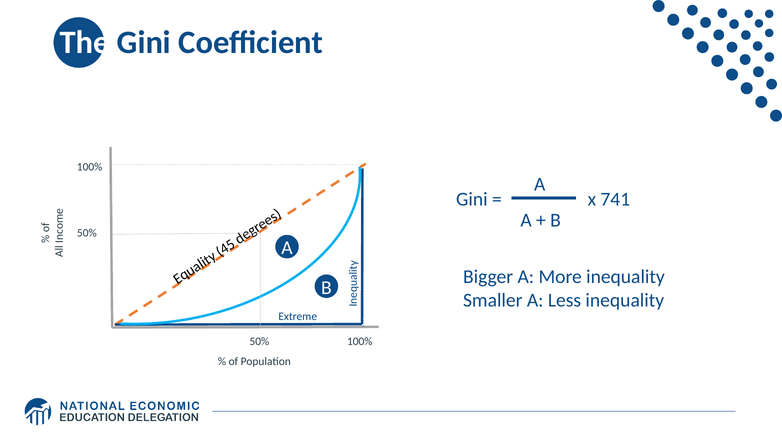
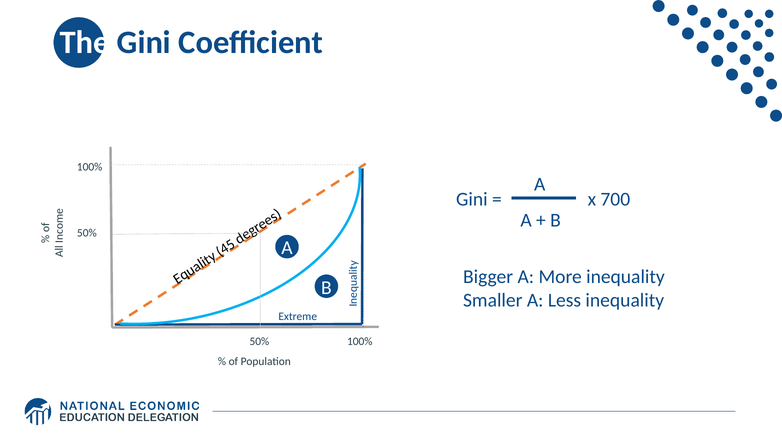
741: 741 -> 700
